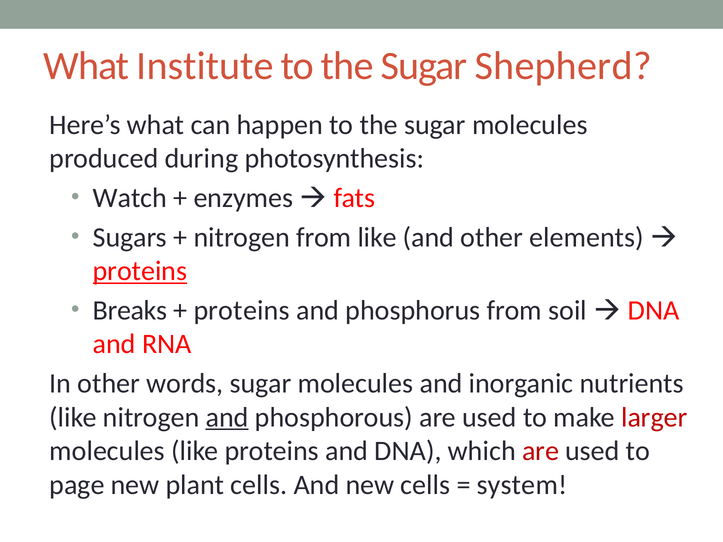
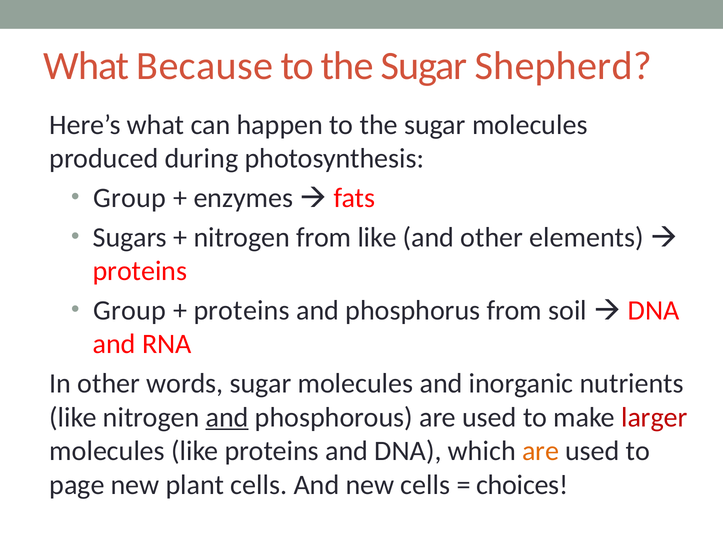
Institute: Institute -> Because
Watch at (130, 198): Watch -> Group
proteins at (140, 271) underline: present -> none
Breaks at (130, 311): Breaks -> Group
are at (541, 451) colour: red -> orange
system: system -> choices
